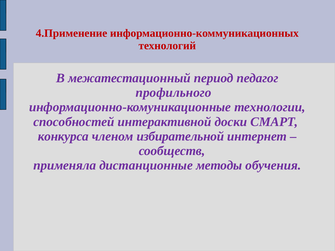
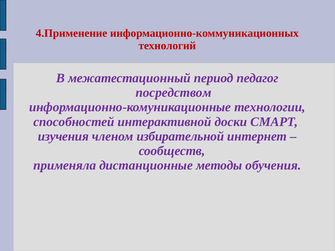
профильного: профильного -> посредством
конкурса: конкурса -> изучения
